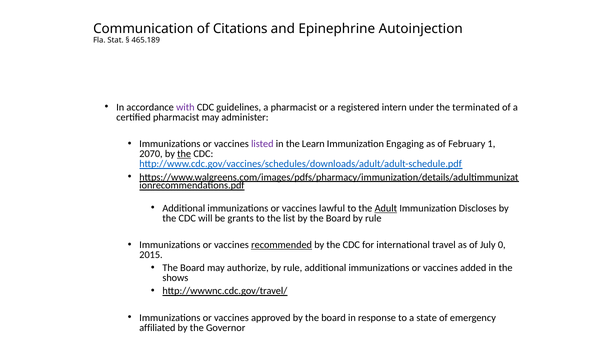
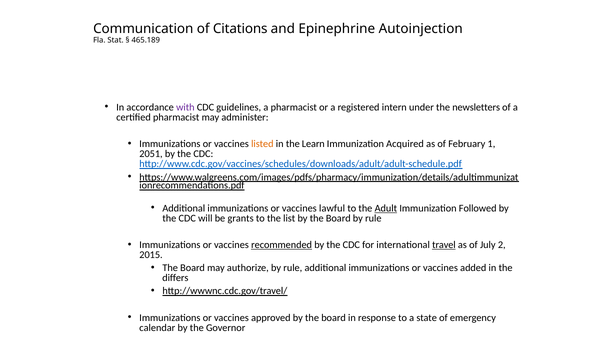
terminated: terminated -> newsletters
listed colour: purple -> orange
Engaging: Engaging -> Acquired
2070: 2070 -> 2051
the at (184, 154) underline: present -> none
Discloses: Discloses -> Followed
travel underline: none -> present
0: 0 -> 2
shows: shows -> differs
affiliated: affiliated -> calendar
